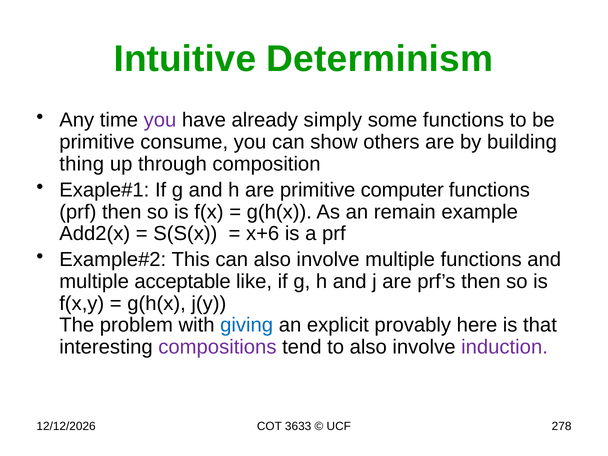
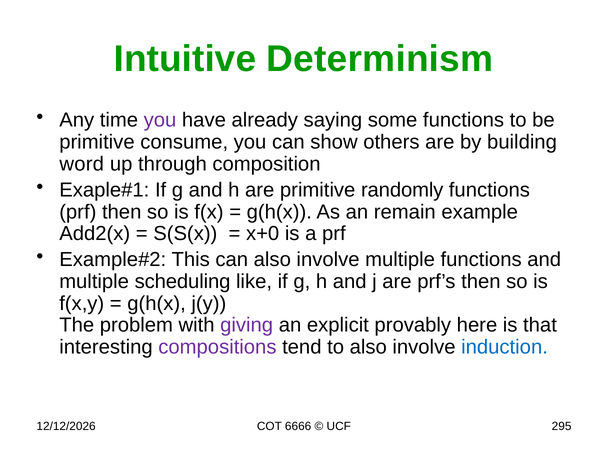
simply: simply -> saying
thing: thing -> word
computer: computer -> randomly
x+6: x+6 -> x+0
acceptable: acceptable -> scheduling
giving colour: blue -> purple
induction colour: purple -> blue
3633: 3633 -> 6666
278: 278 -> 295
